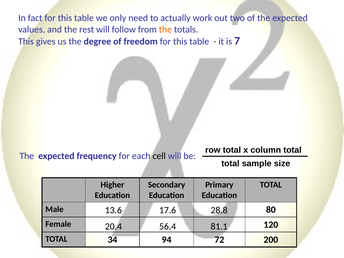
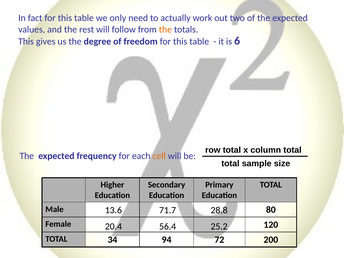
7: 7 -> 6
cell colour: black -> orange
17.6: 17.6 -> 71.7
81.1: 81.1 -> 25.2
